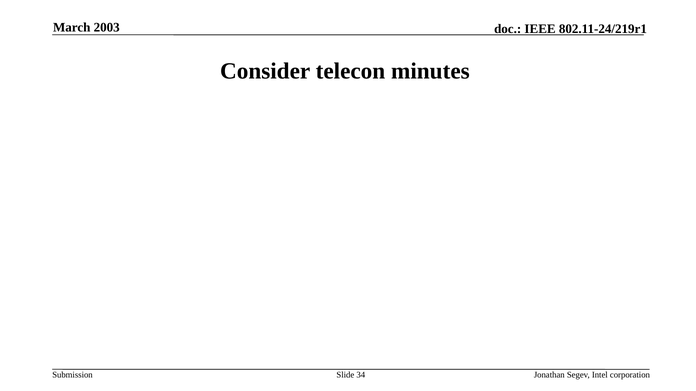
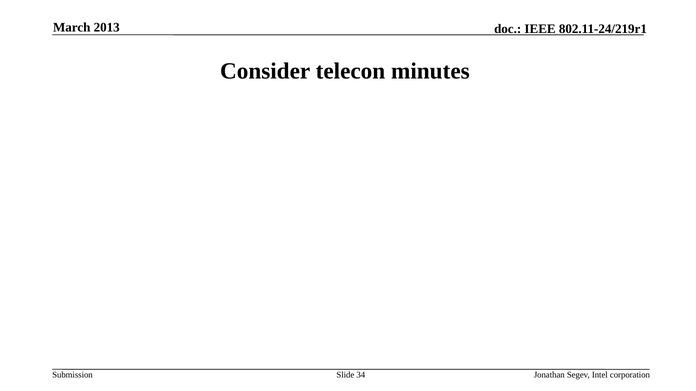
2003: 2003 -> 2013
